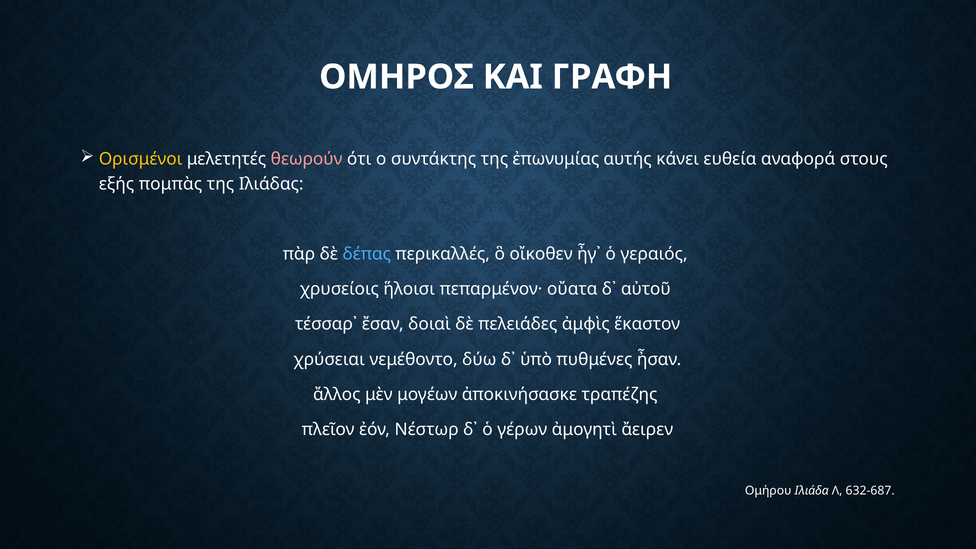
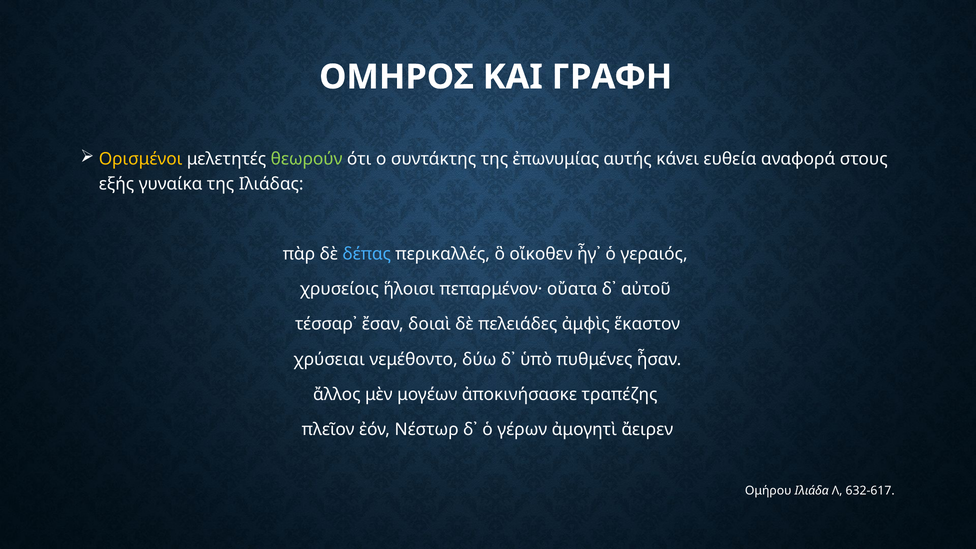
θεωρούν colour: pink -> light green
πομπὰς: πομπὰς -> γυναίκα
632-687: 632-687 -> 632-617
